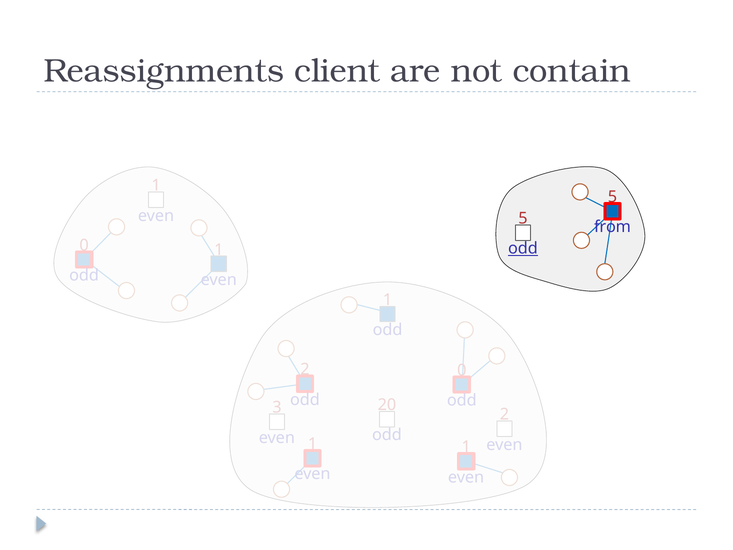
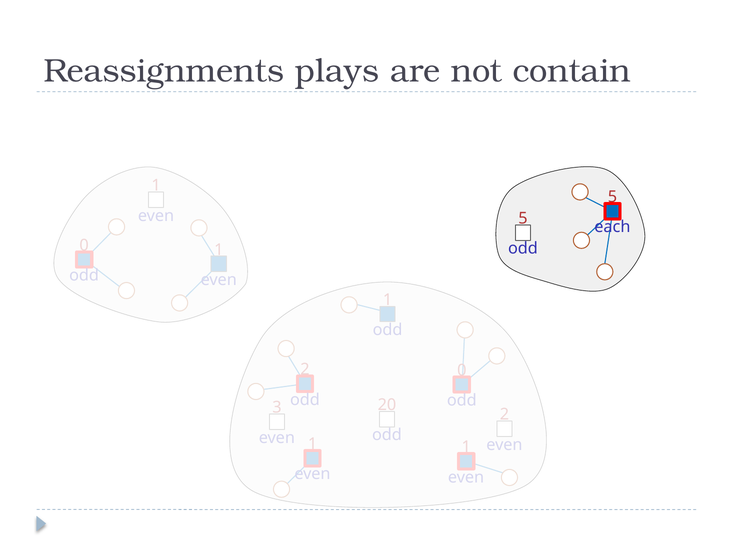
client: client -> plays
from: from -> each
odd at (523, 248) underline: present -> none
